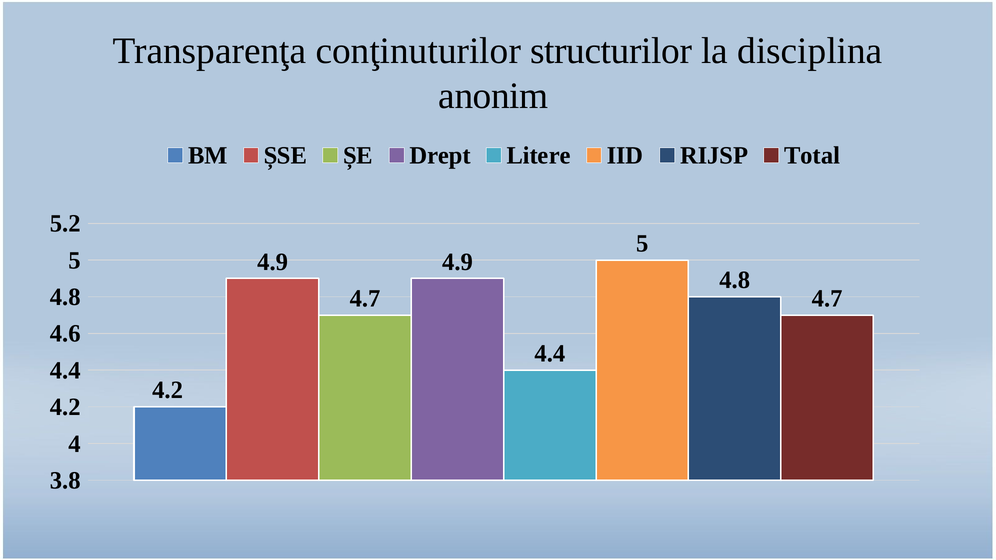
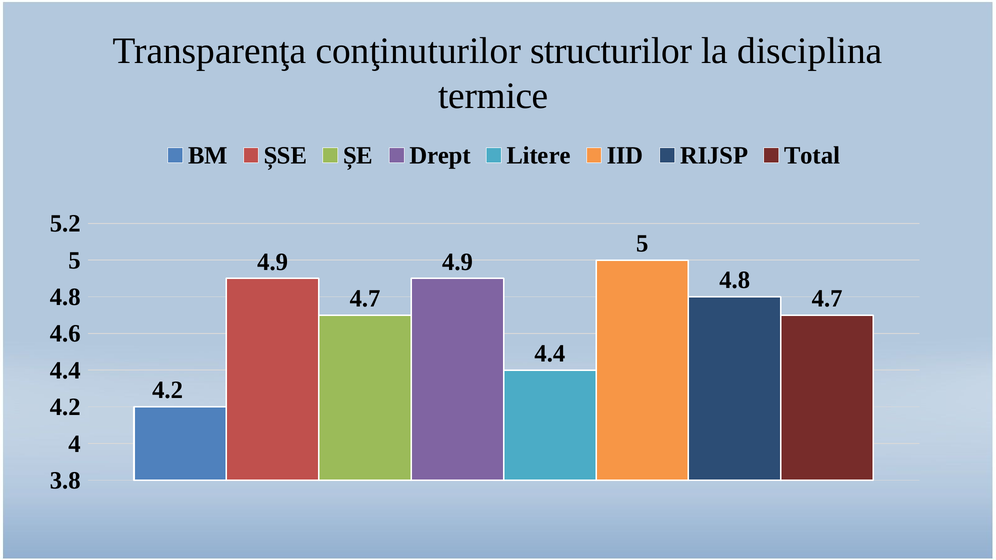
anonim: anonim -> termice
